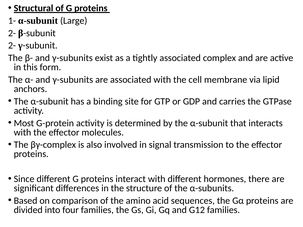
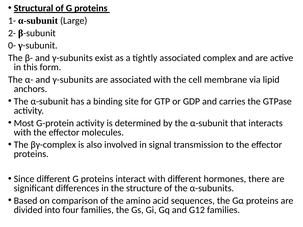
2- at (12, 46): 2- -> 0-
